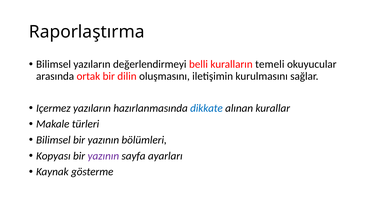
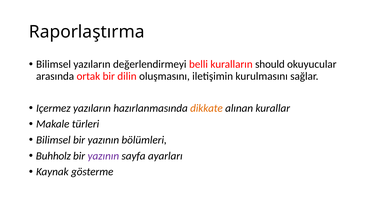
temeli: temeli -> should
dikkate colour: blue -> orange
Kopyası: Kopyası -> Buhholz
